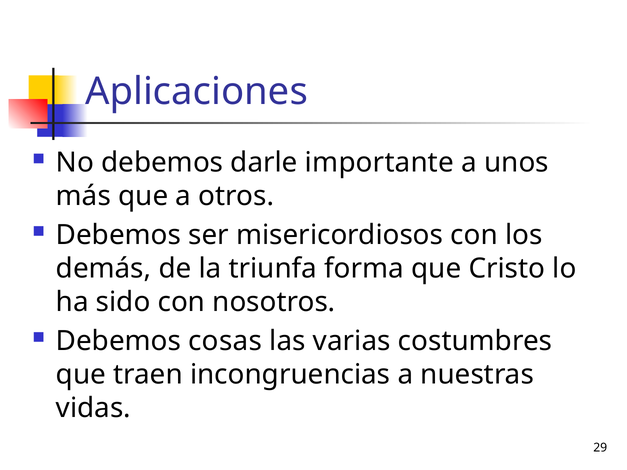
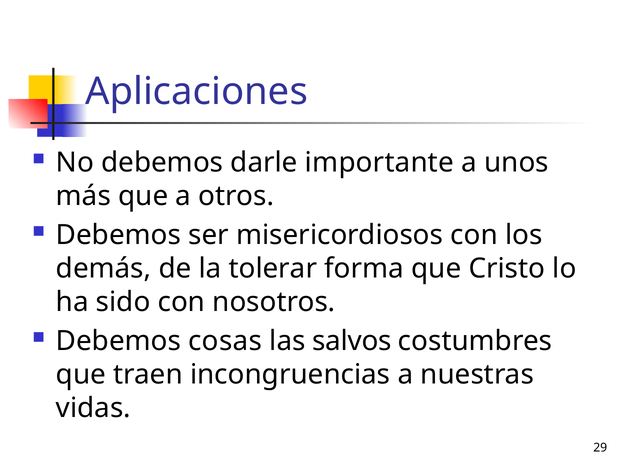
triunfa: triunfa -> tolerar
varias: varias -> salvos
